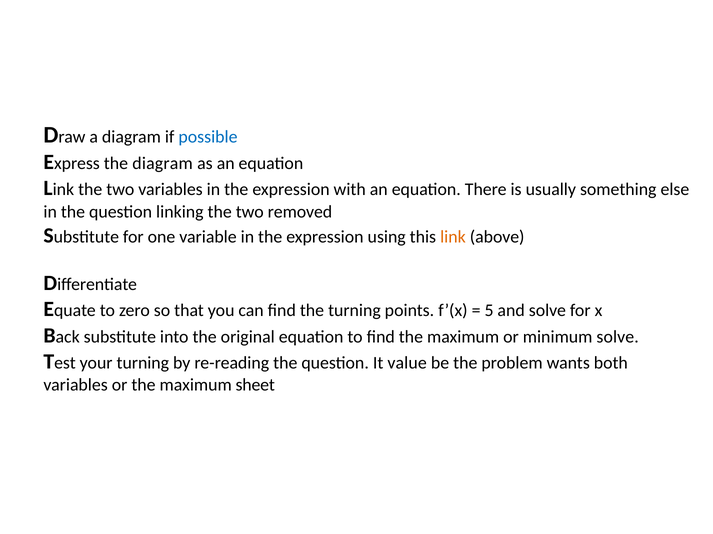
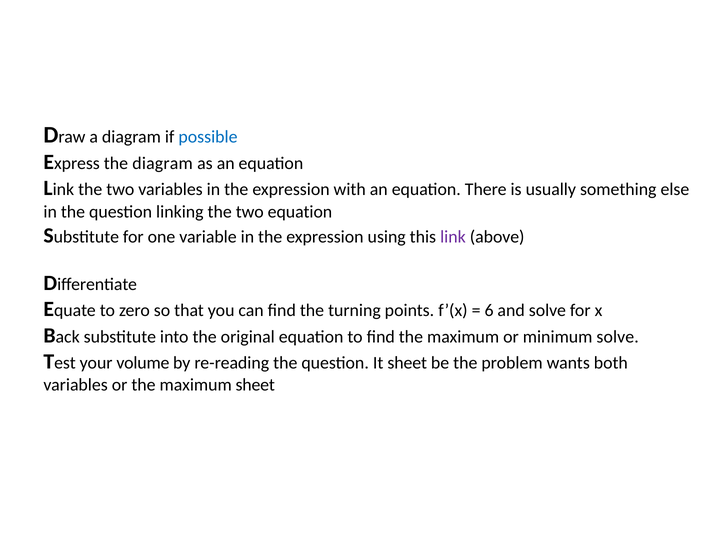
two removed: removed -> equation
link colour: orange -> purple
5: 5 -> 6
your turning: turning -> volume
It value: value -> sheet
